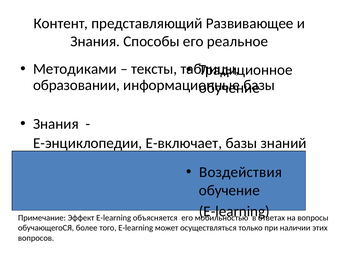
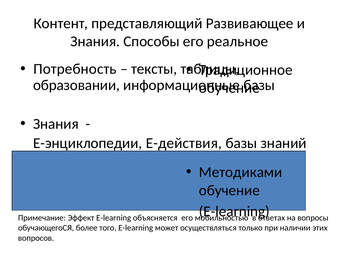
Методиками: Методиками -> Потребность
Е-включает: Е-включает -> Е-действия
Воздействия: Воздействия -> Методиками
